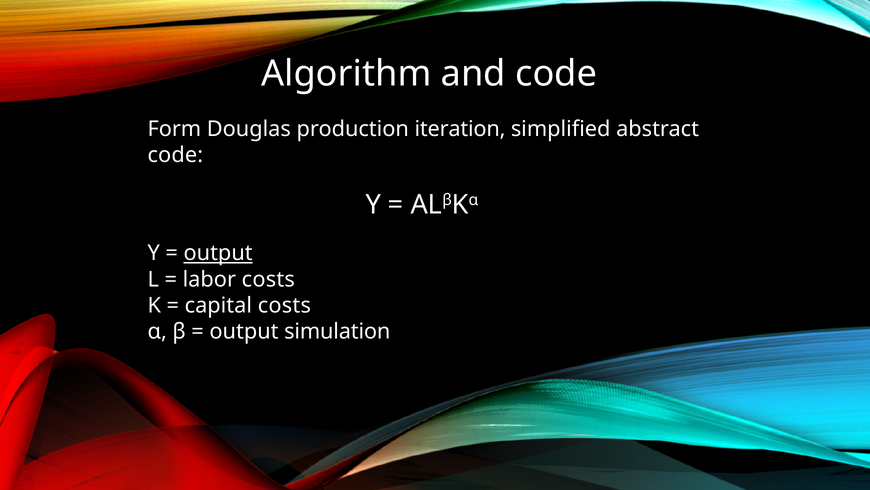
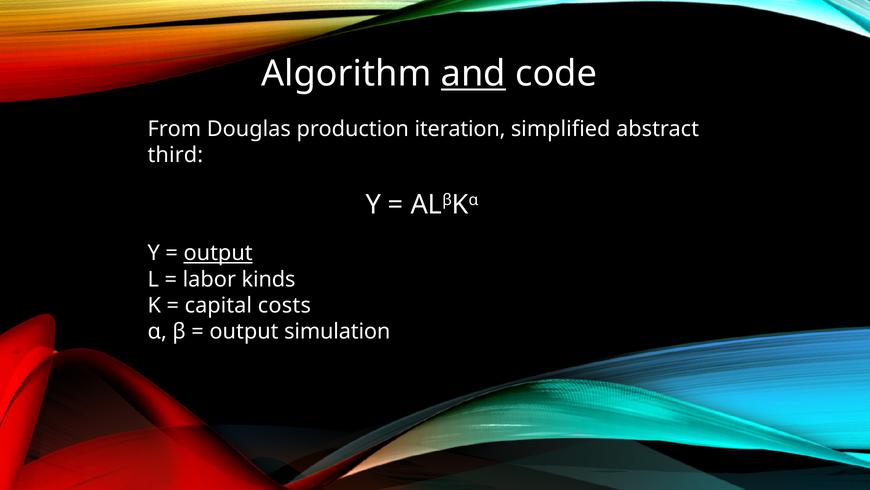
and underline: none -> present
Form: Form -> From
code at (175, 155): code -> third
labor costs: costs -> kinds
